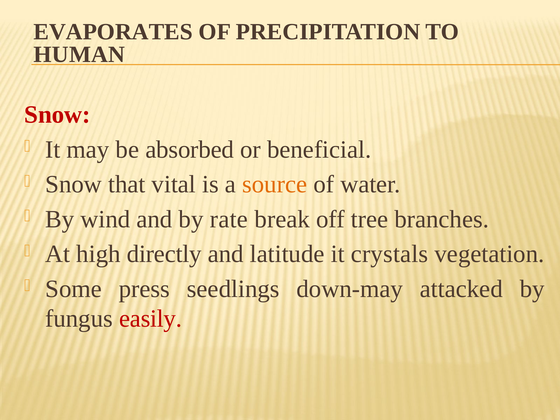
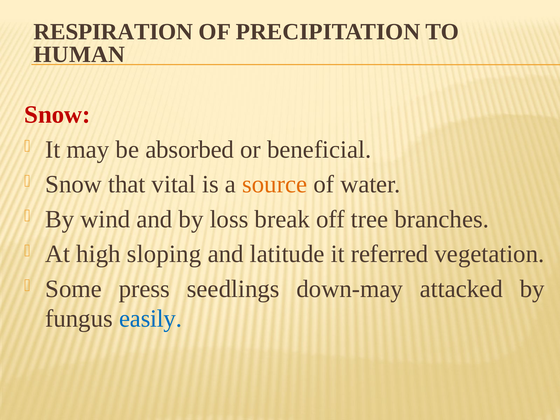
EVAPORATES: EVAPORATES -> RESPIRATION
rate: rate -> loss
directly: directly -> sloping
crystals: crystals -> referred
easily colour: red -> blue
